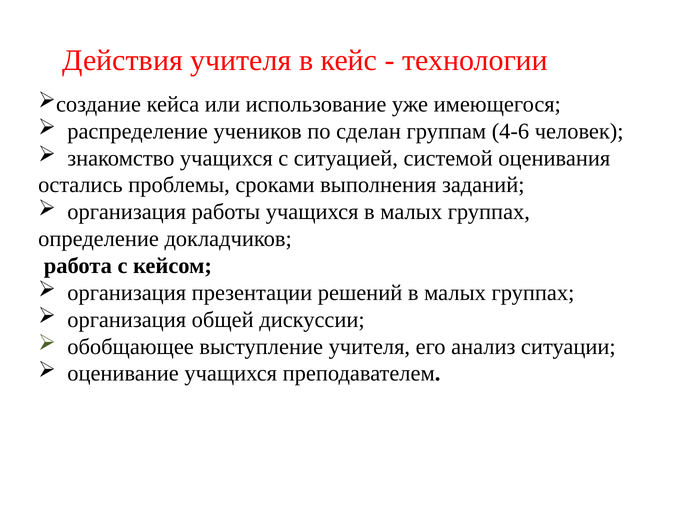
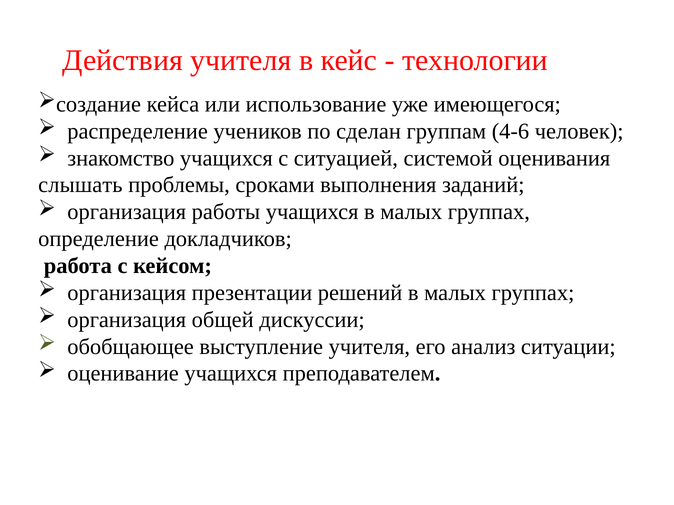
остались: остались -> слышать
